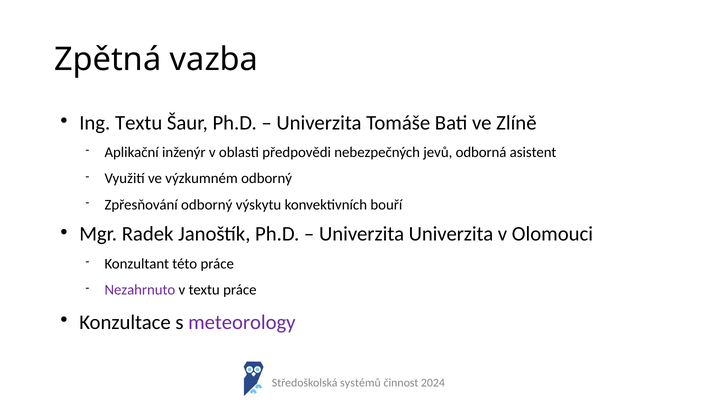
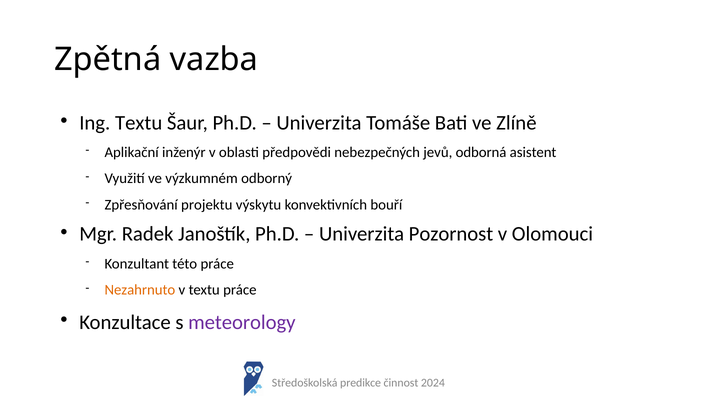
Zpřesňování odborný: odborný -> projektu
Univerzita Univerzita: Univerzita -> Pozornost
Nezahrnuto colour: purple -> orange
systémů: systémů -> predikce
